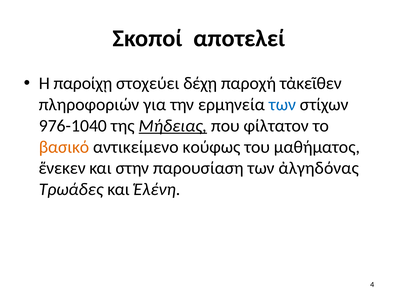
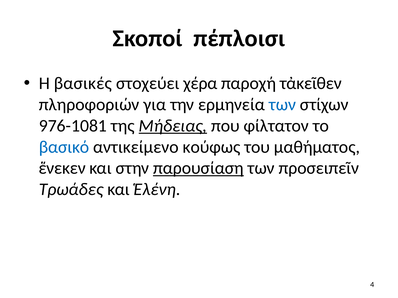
αποτελεί: αποτελεί -> πέπλοισι
παροίχῃ: παροίχῃ -> βασικές
δέχῃ: δέχῃ -> χέρα
976-1040: 976-1040 -> 976-1081
βασικό colour: orange -> blue
παρουσίαση underline: none -> present
ἀλγηδόνας: ἀλγηδόνας -> προσειπεῖν
